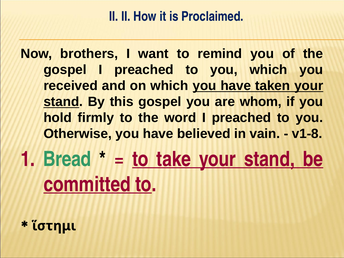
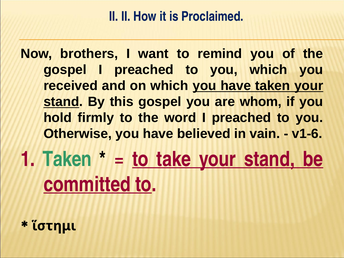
v1-8: v1-8 -> v1-6
1 Bread: Bread -> Taken
